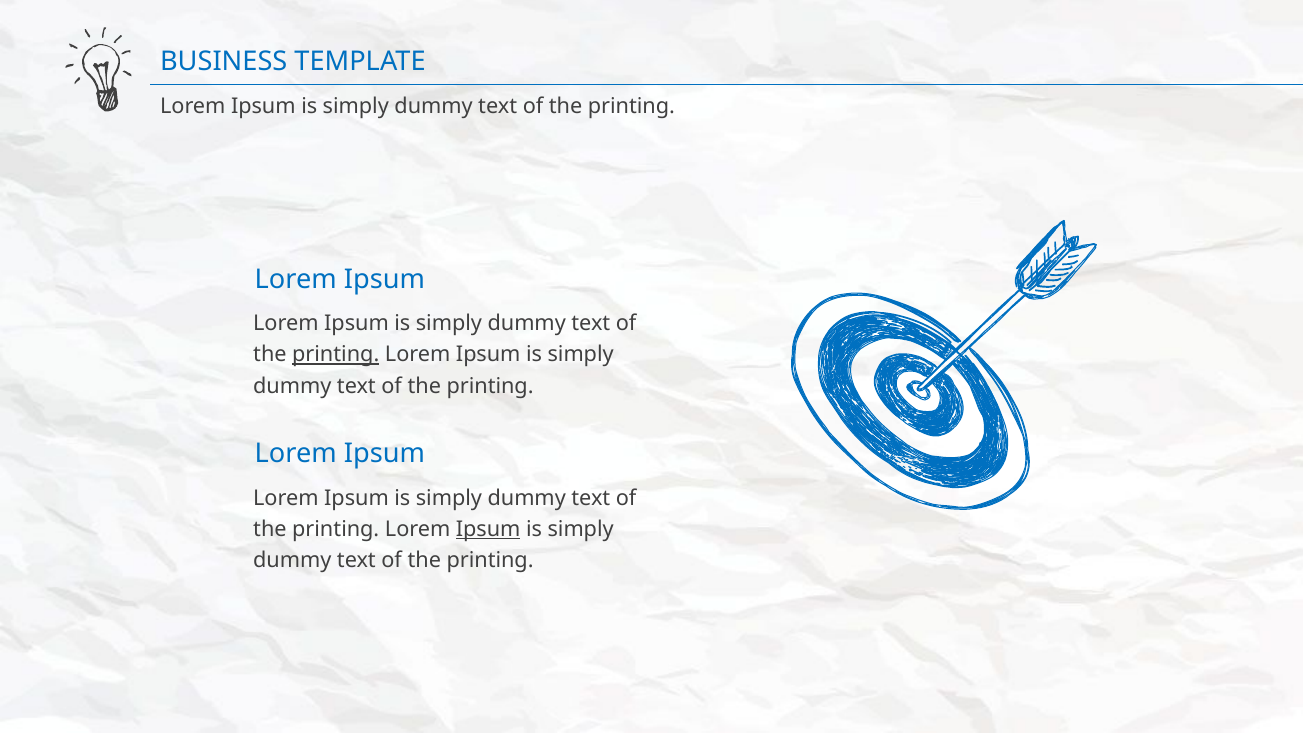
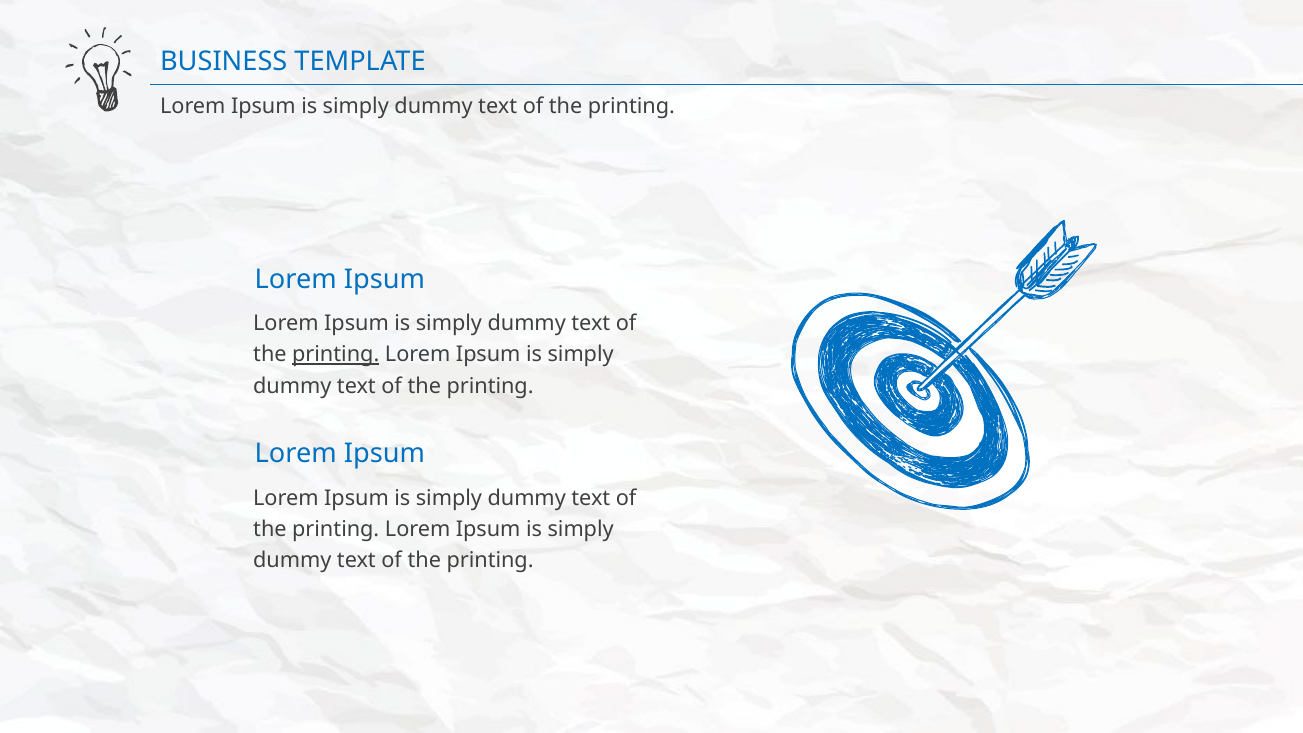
Ipsum at (488, 529) underline: present -> none
